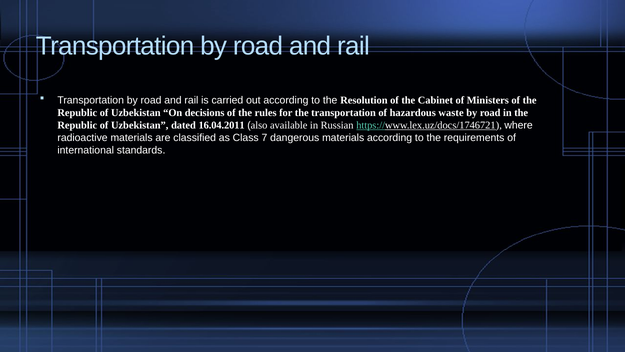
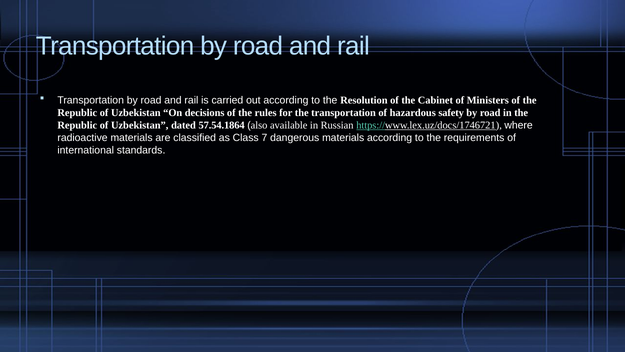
waste: waste -> safety
16.04.2011: 16.04.2011 -> 57.54.1864
